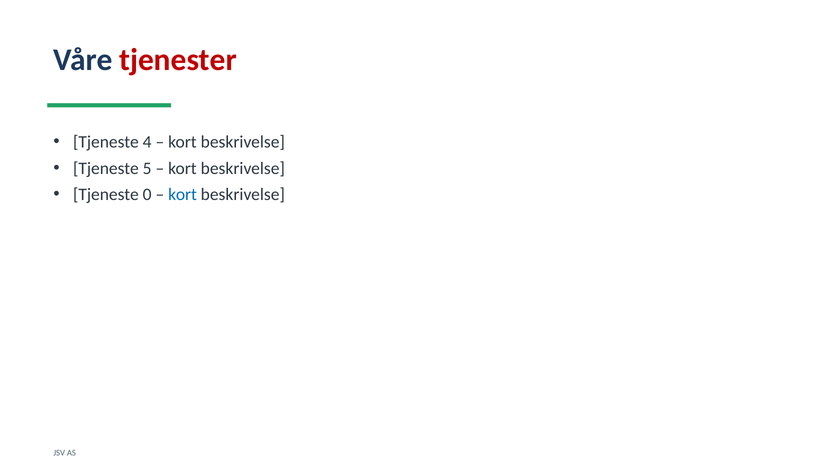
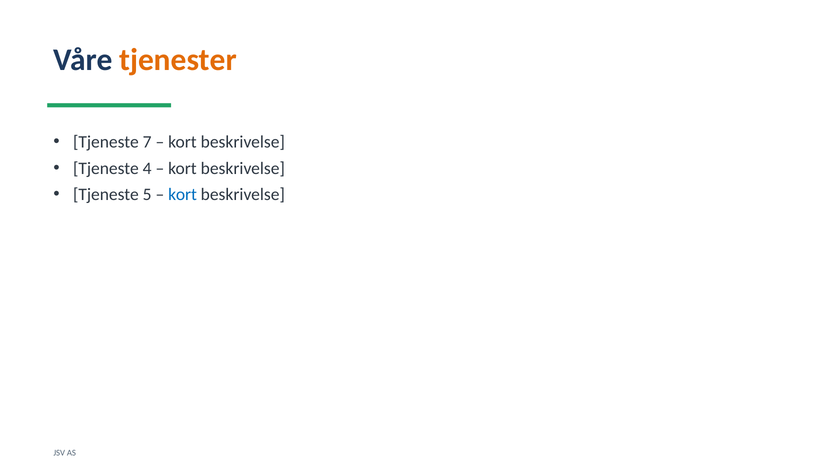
tjenester colour: red -> orange
4: 4 -> 7
5: 5 -> 4
0: 0 -> 5
